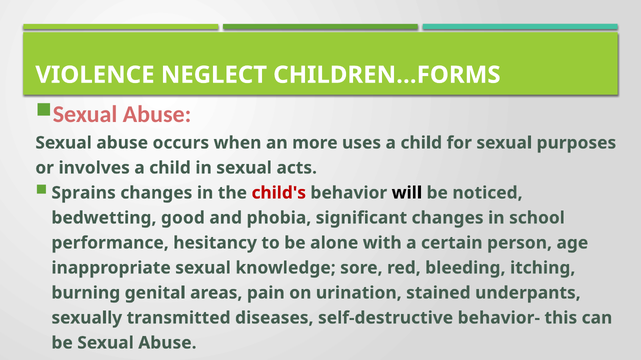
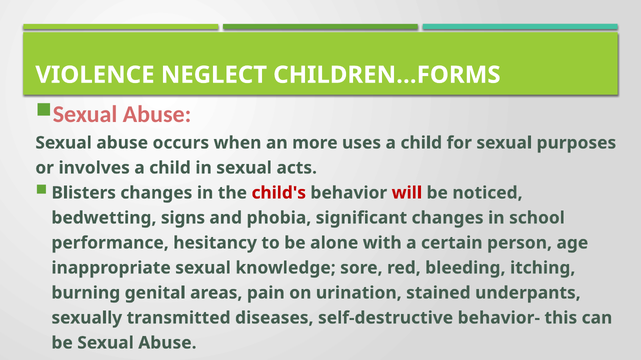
Sprains: Sprains -> Blisters
will colour: black -> red
good: good -> signs
